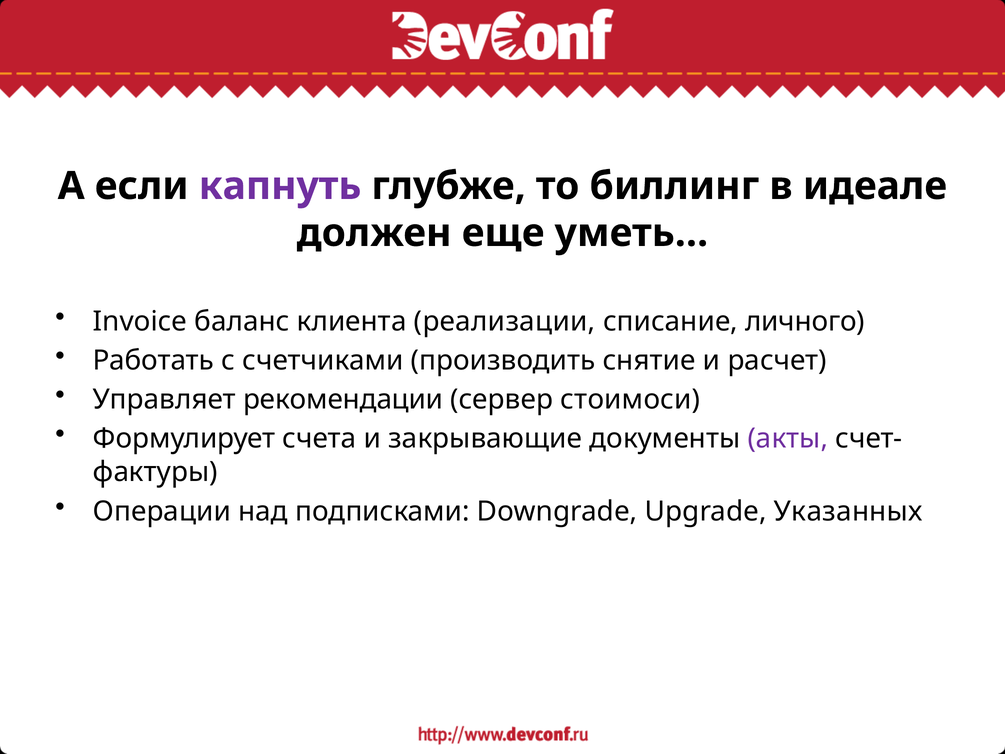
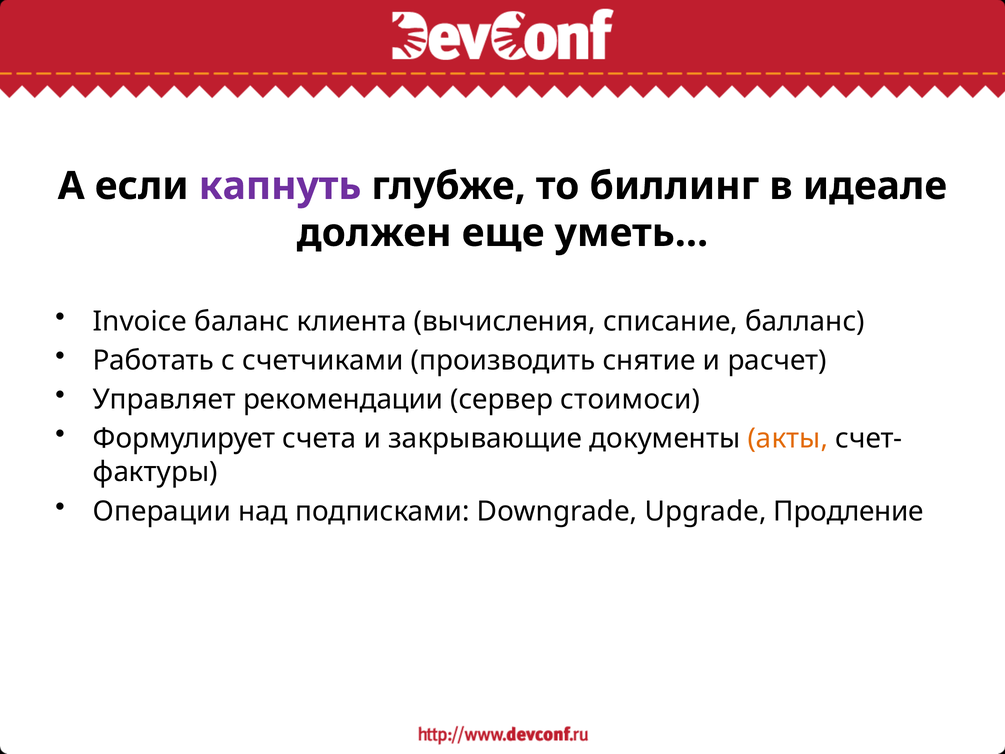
реализации: реализации -> вычисления
личного: личного -> балланс
акты colour: purple -> orange
Указанных: Указанных -> Продление
